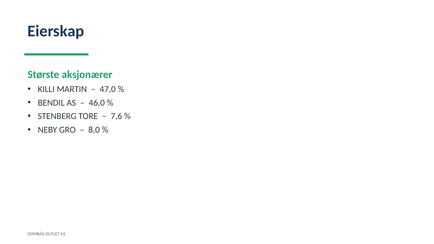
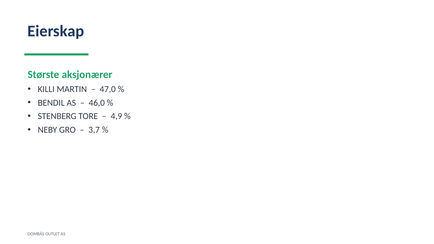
7,6: 7,6 -> 4,9
8,0: 8,0 -> 3,7
